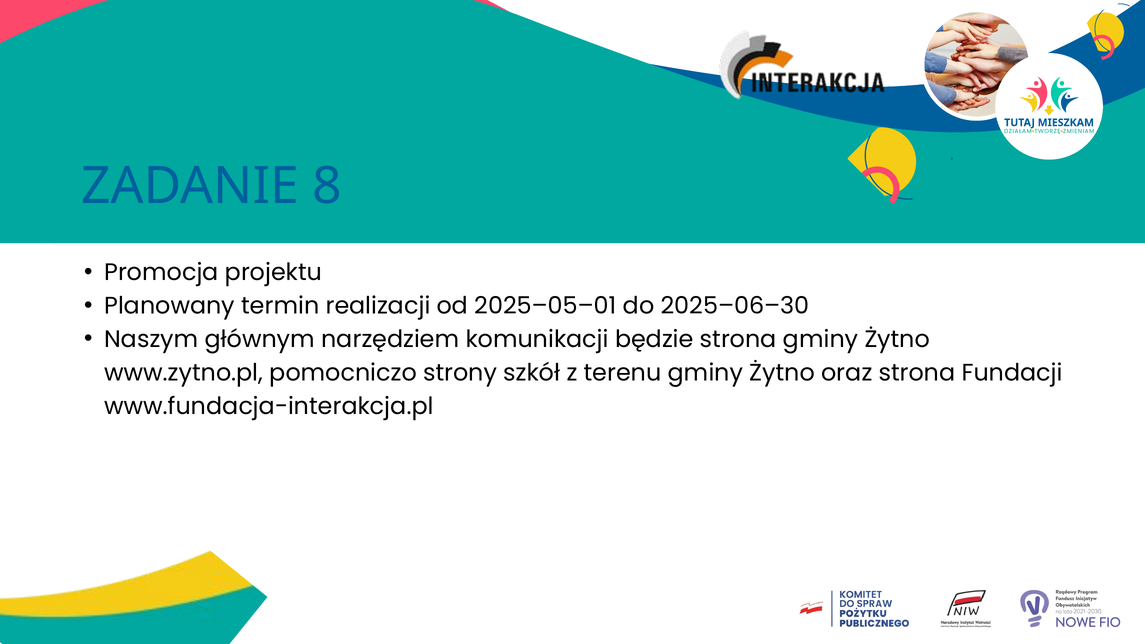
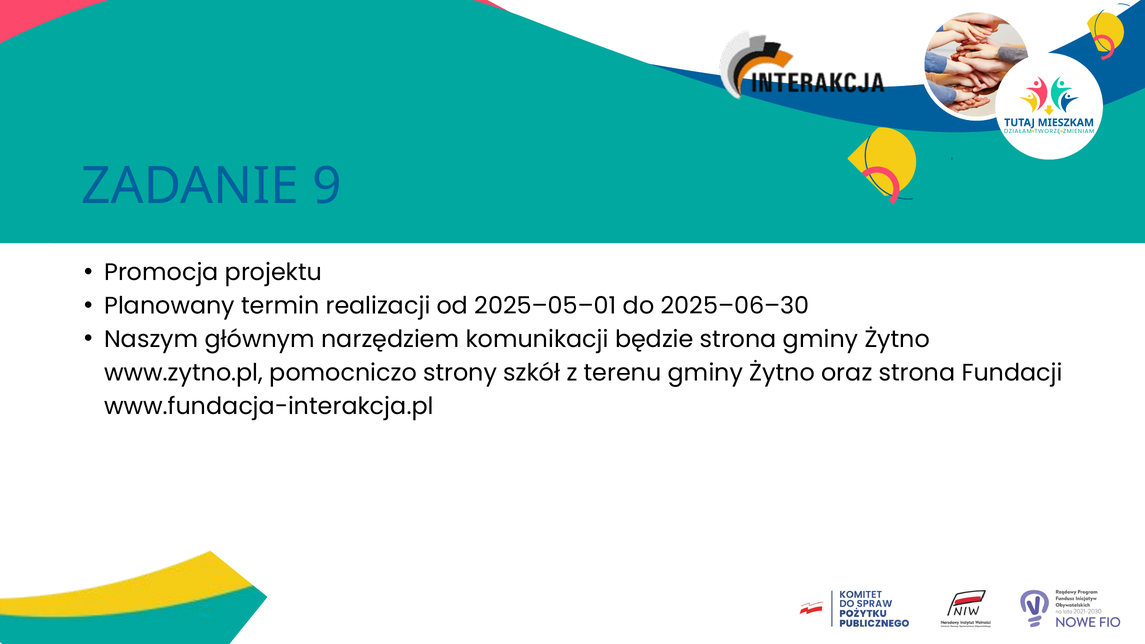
8: 8 -> 9
